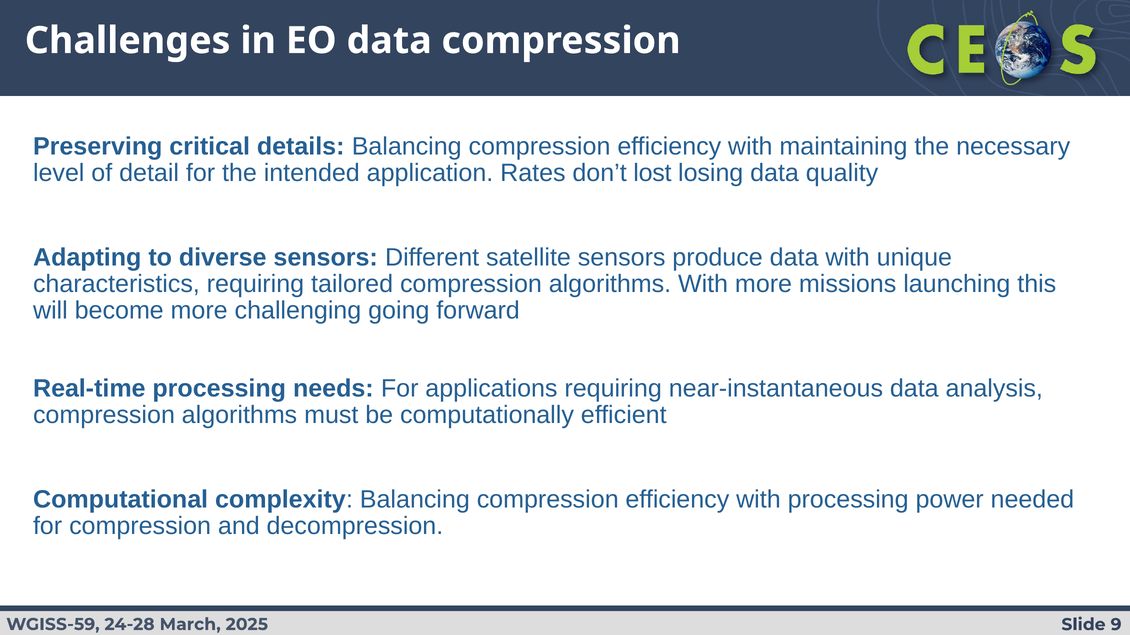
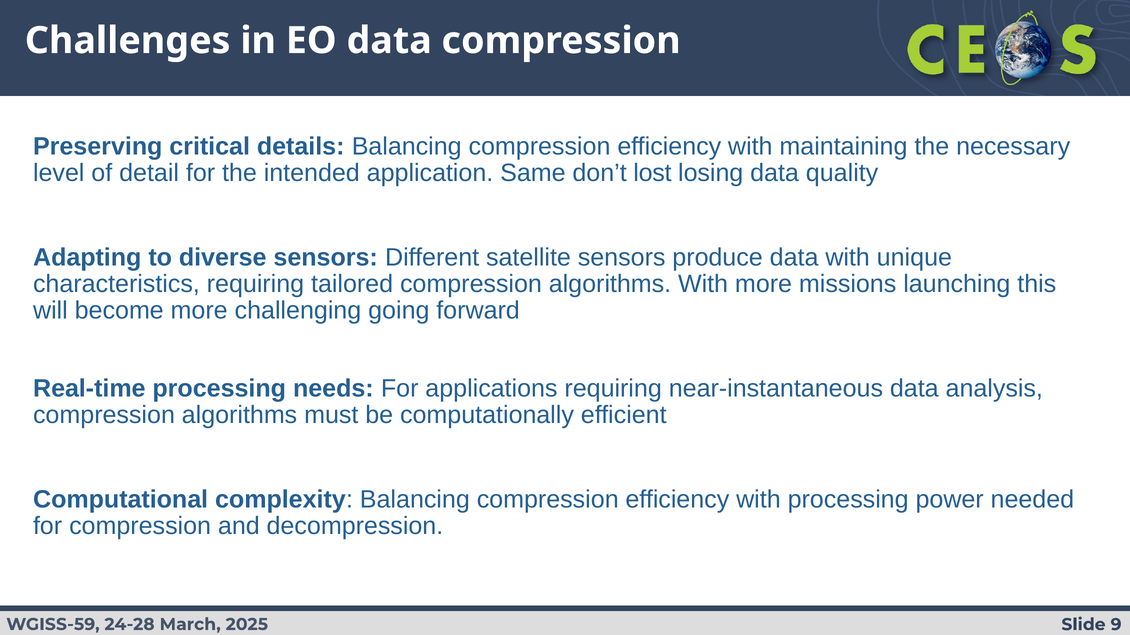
Rates: Rates -> Same
